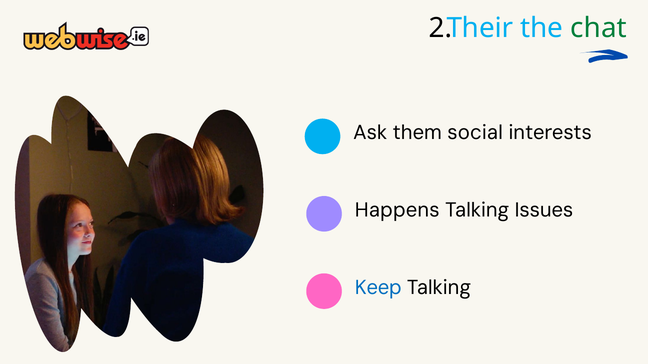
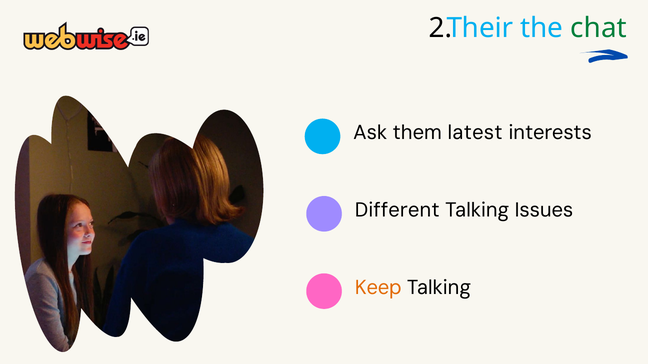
social: social -> latest
Happens: Happens -> Different
Keep colour: blue -> orange
